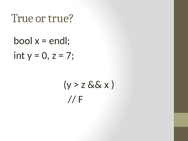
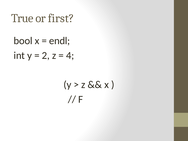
or true: true -> first
0: 0 -> 2
7: 7 -> 4
